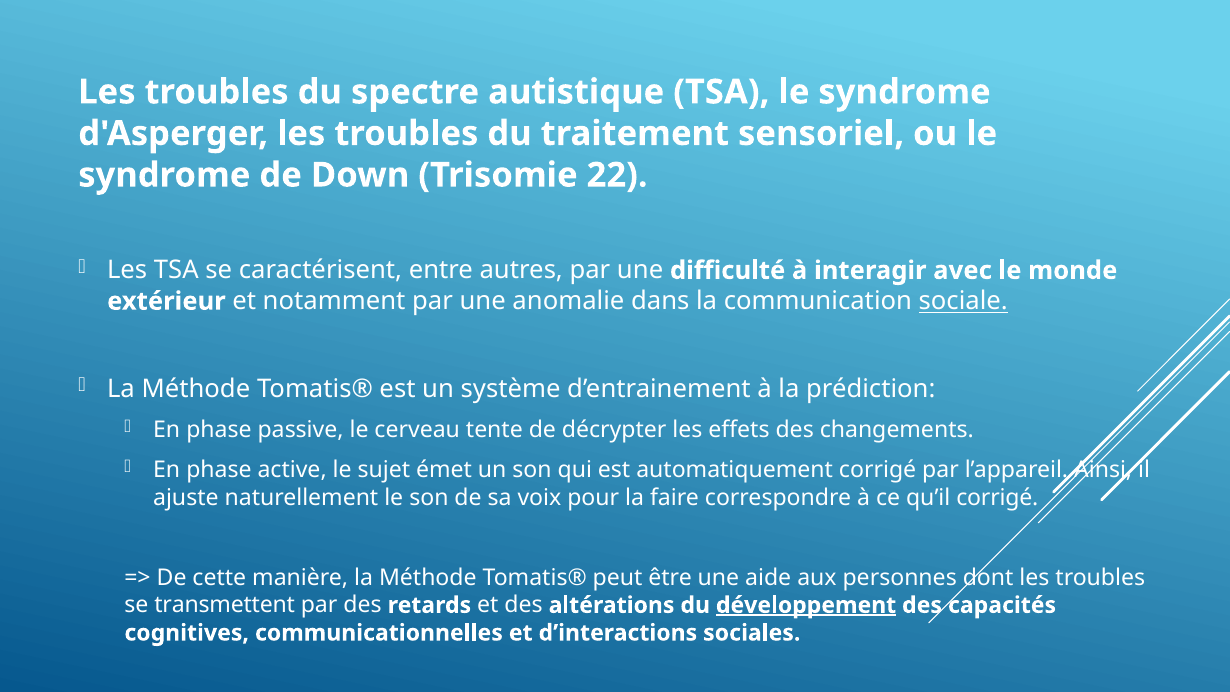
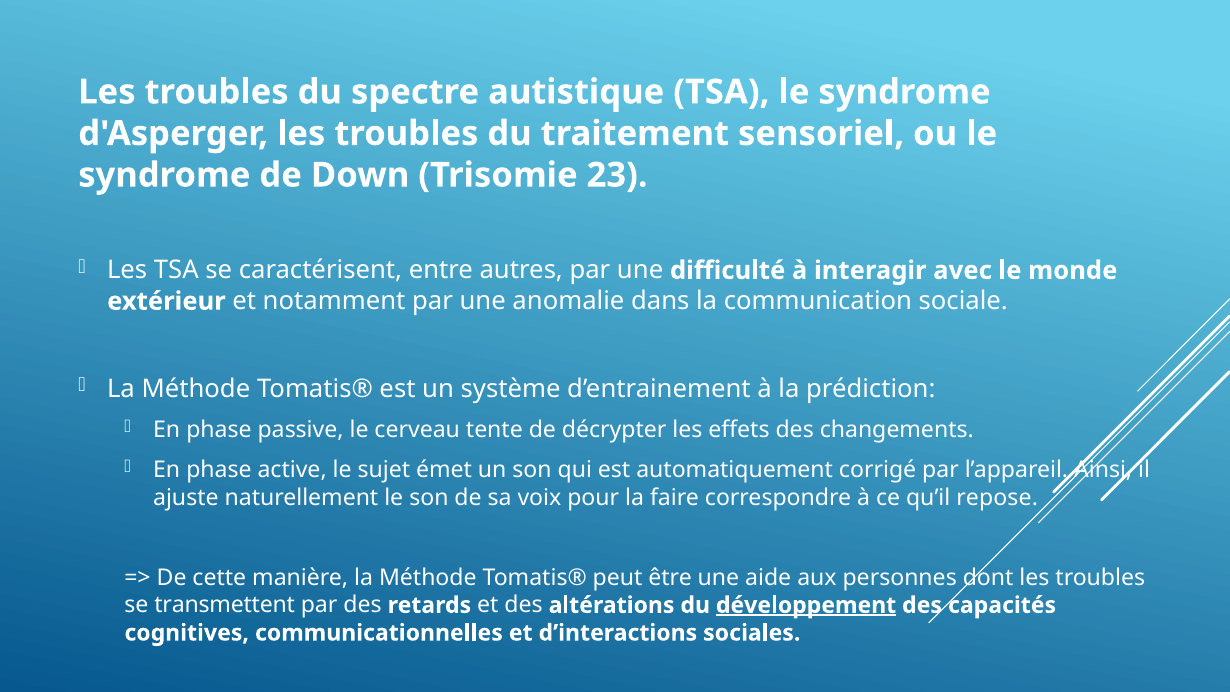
22: 22 -> 23
sociale underline: present -> none
qu’il corrigé: corrigé -> repose
